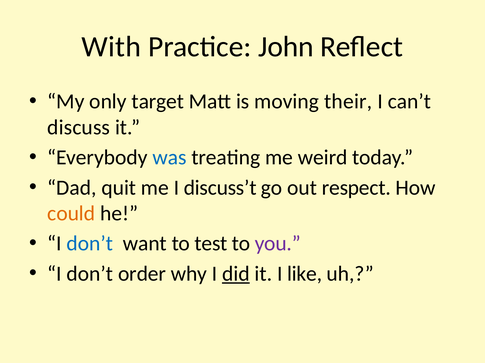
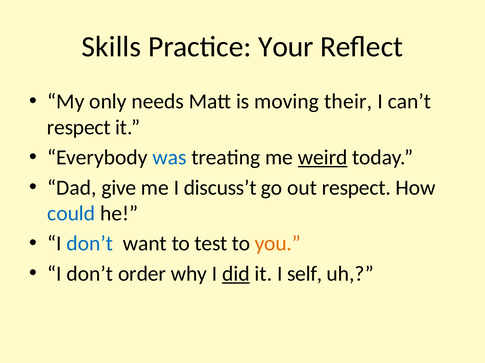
With: With -> Skills
John: John -> Your
target: target -> needs
discuss at (79, 128): discuss -> respect
weird underline: none -> present
quit: quit -> give
could colour: orange -> blue
you colour: purple -> orange
like: like -> self
